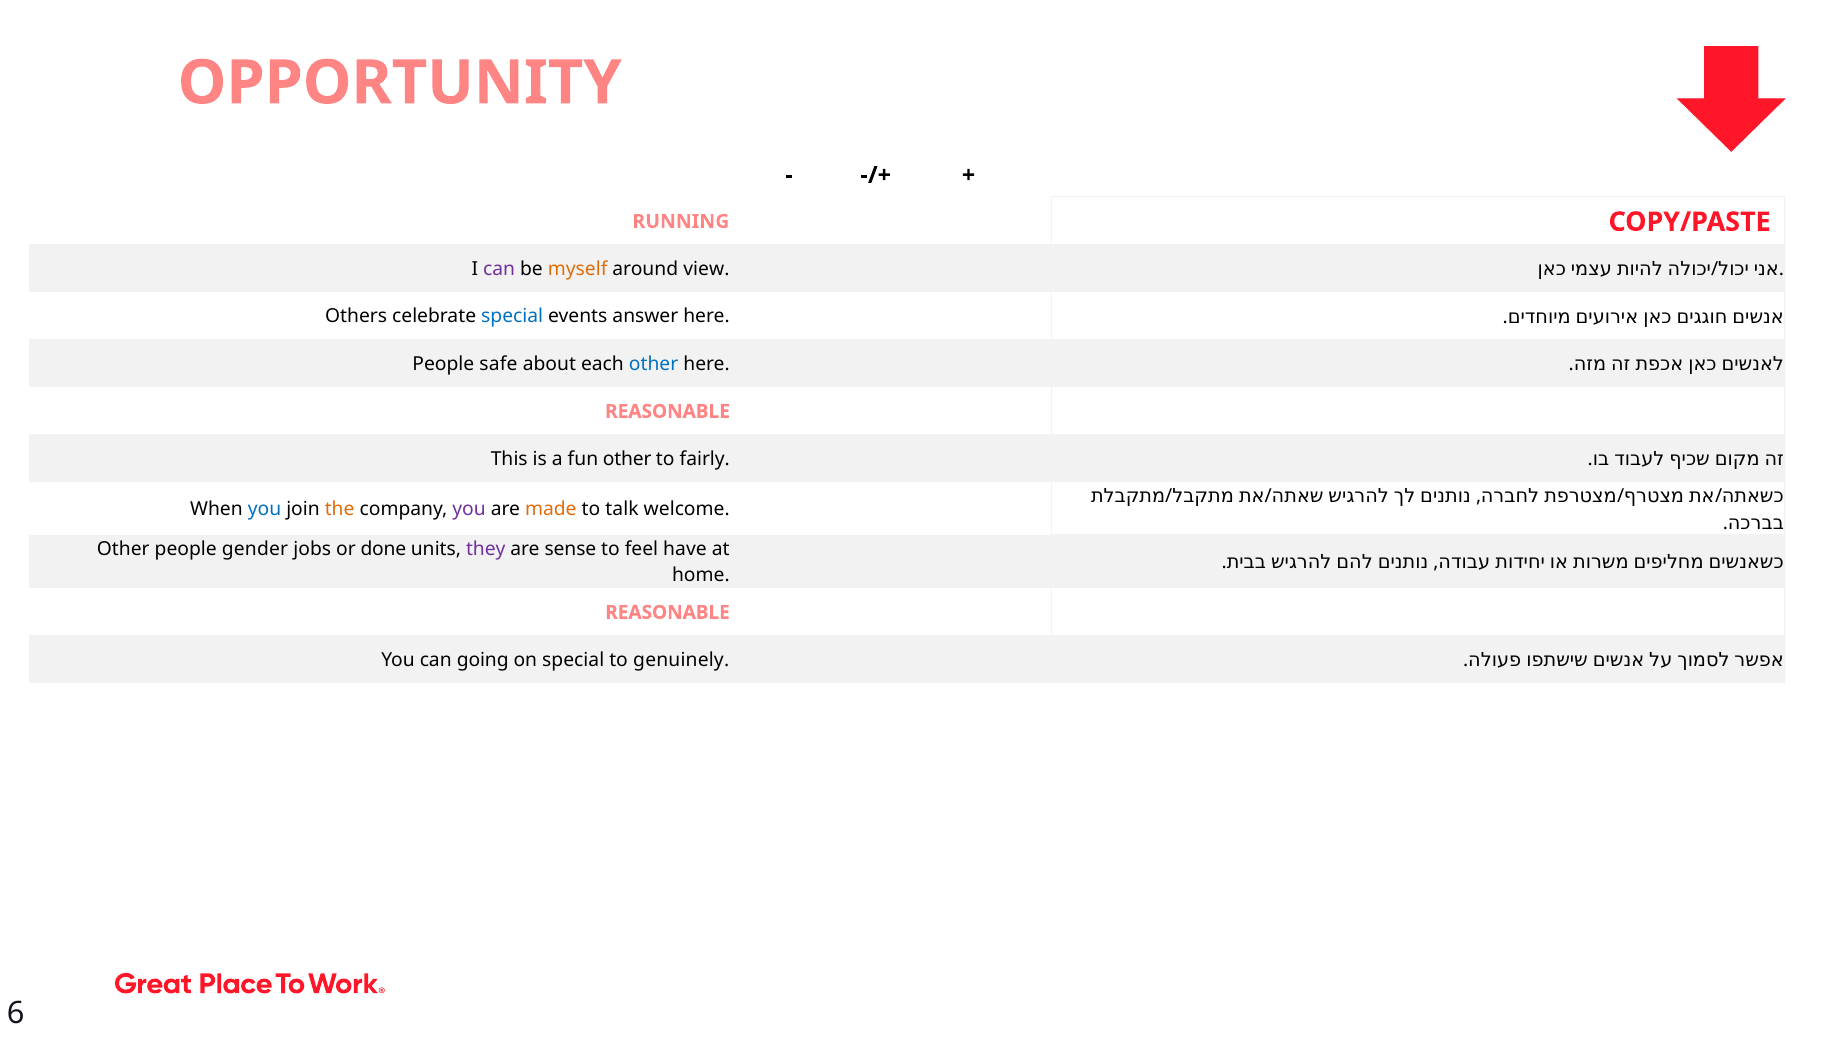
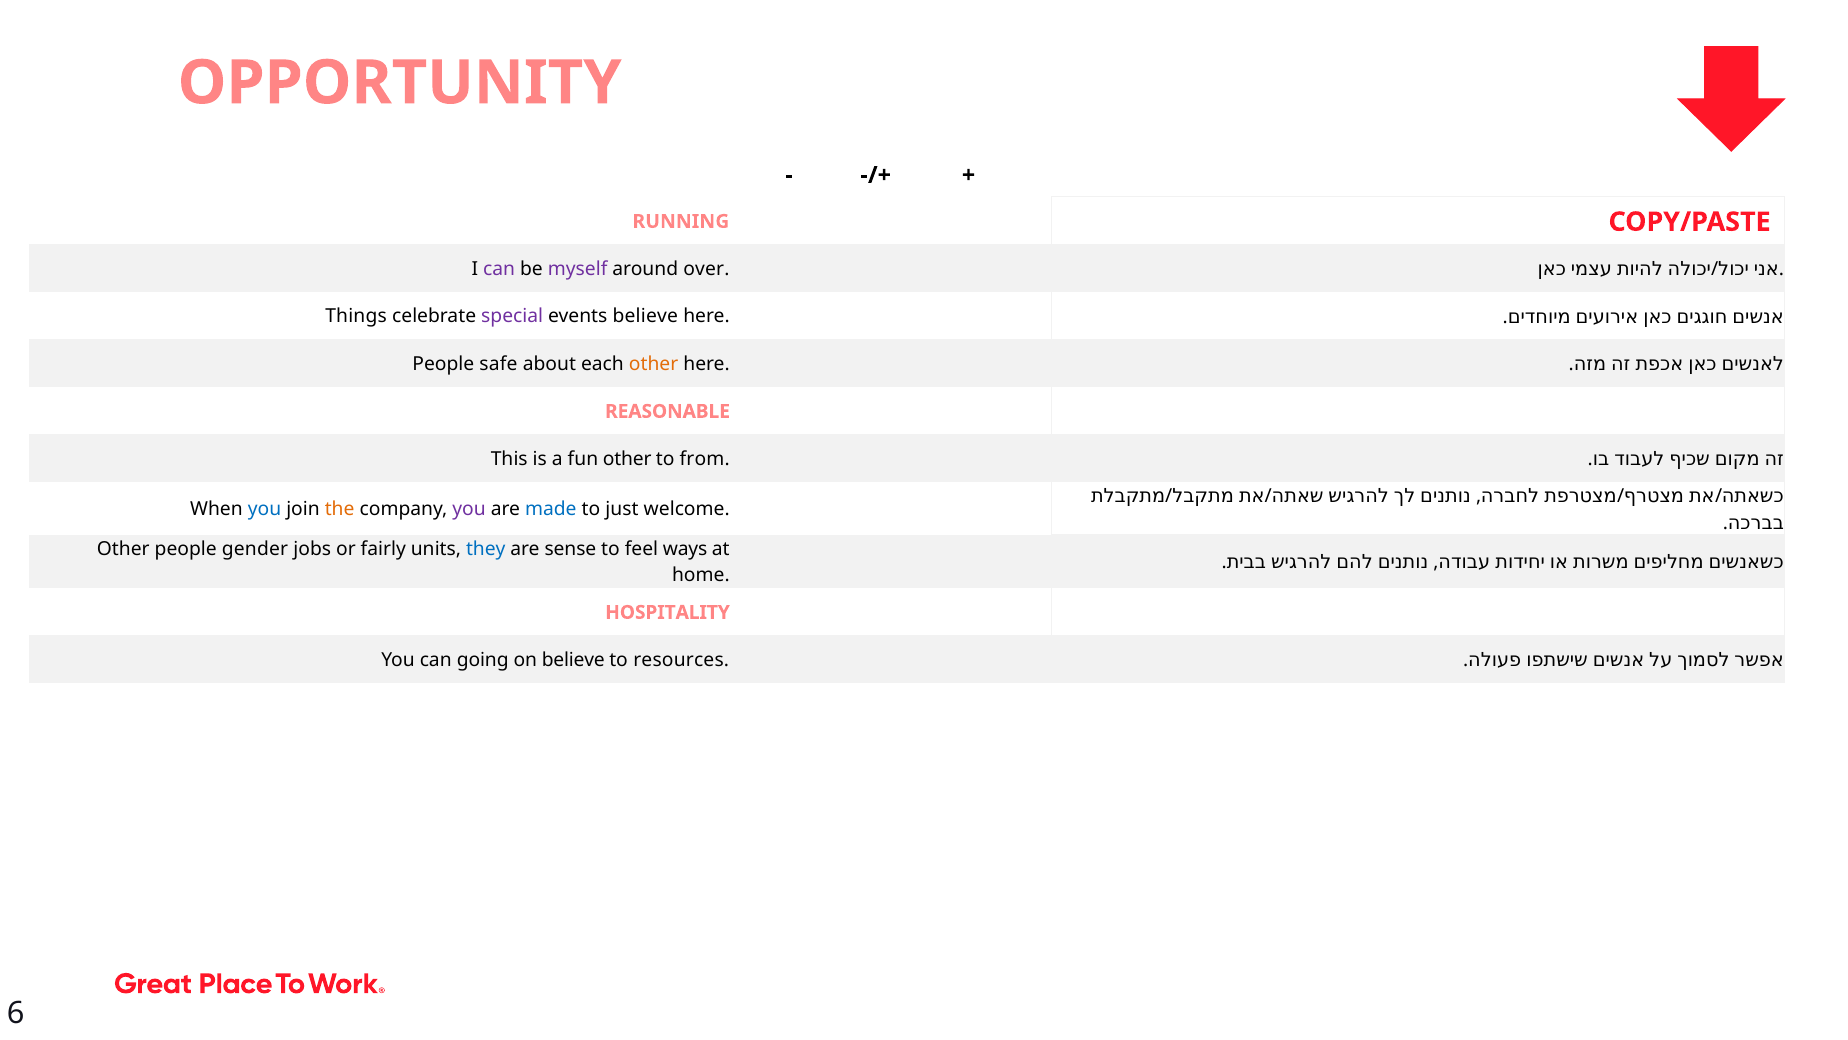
myself colour: orange -> purple
view: view -> over
Others: Others -> Things
special at (512, 316) colour: blue -> purple
events answer: answer -> believe
other at (654, 364) colour: blue -> orange
fairly: fairly -> from
made colour: orange -> blue
talk: talk -> just
done: done -> fairly
they colour: purple -> blue
have: have -> ways
REASONABLE at (668, 612): REASONABLE -> HOSPITALITY
on special: special -> believe
genuinely: genuinely -> resources
